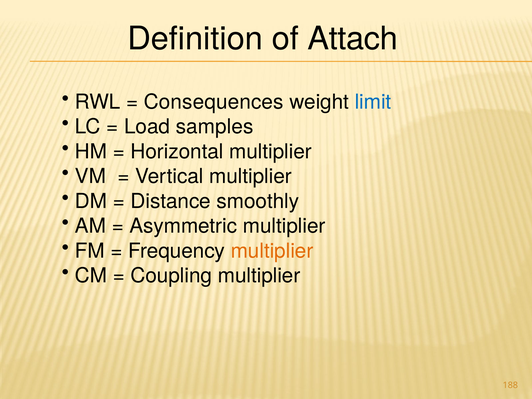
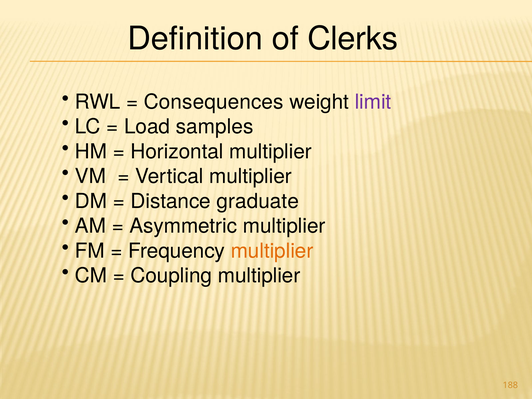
Attach: Attach -> Clerks
limit colour: blue -> purple
smoothly: smoothly -> graduate
